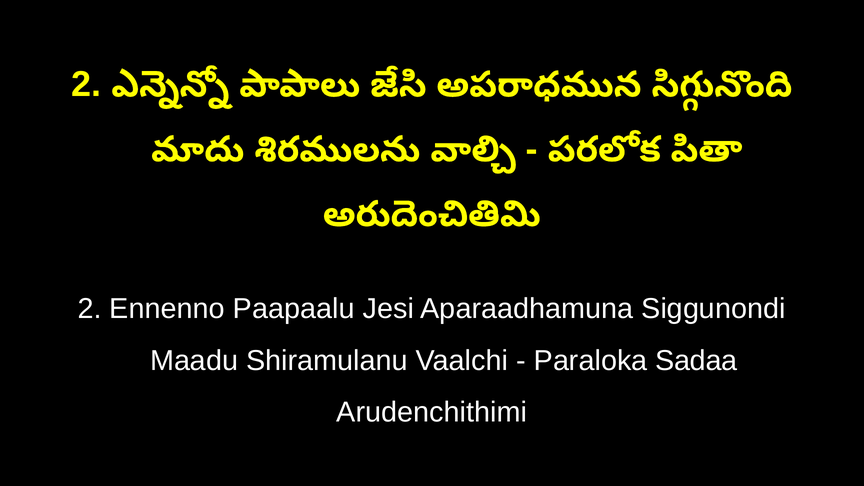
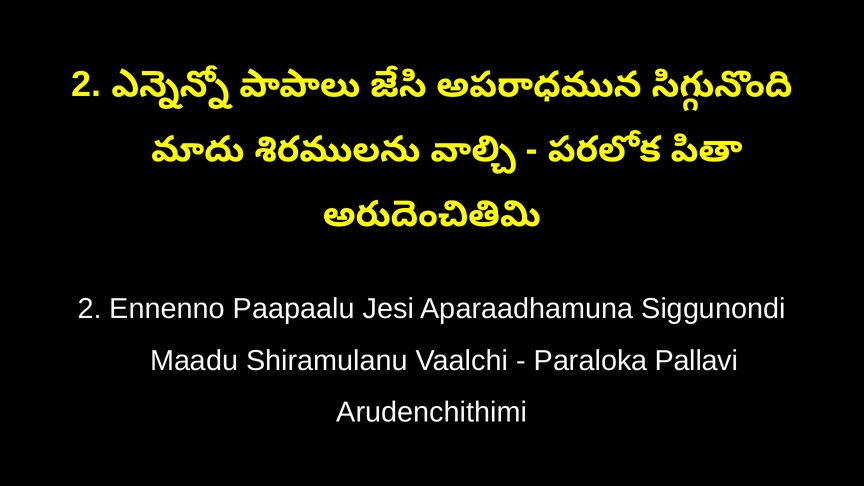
Sadaa: Sadaa -> Pallavi
